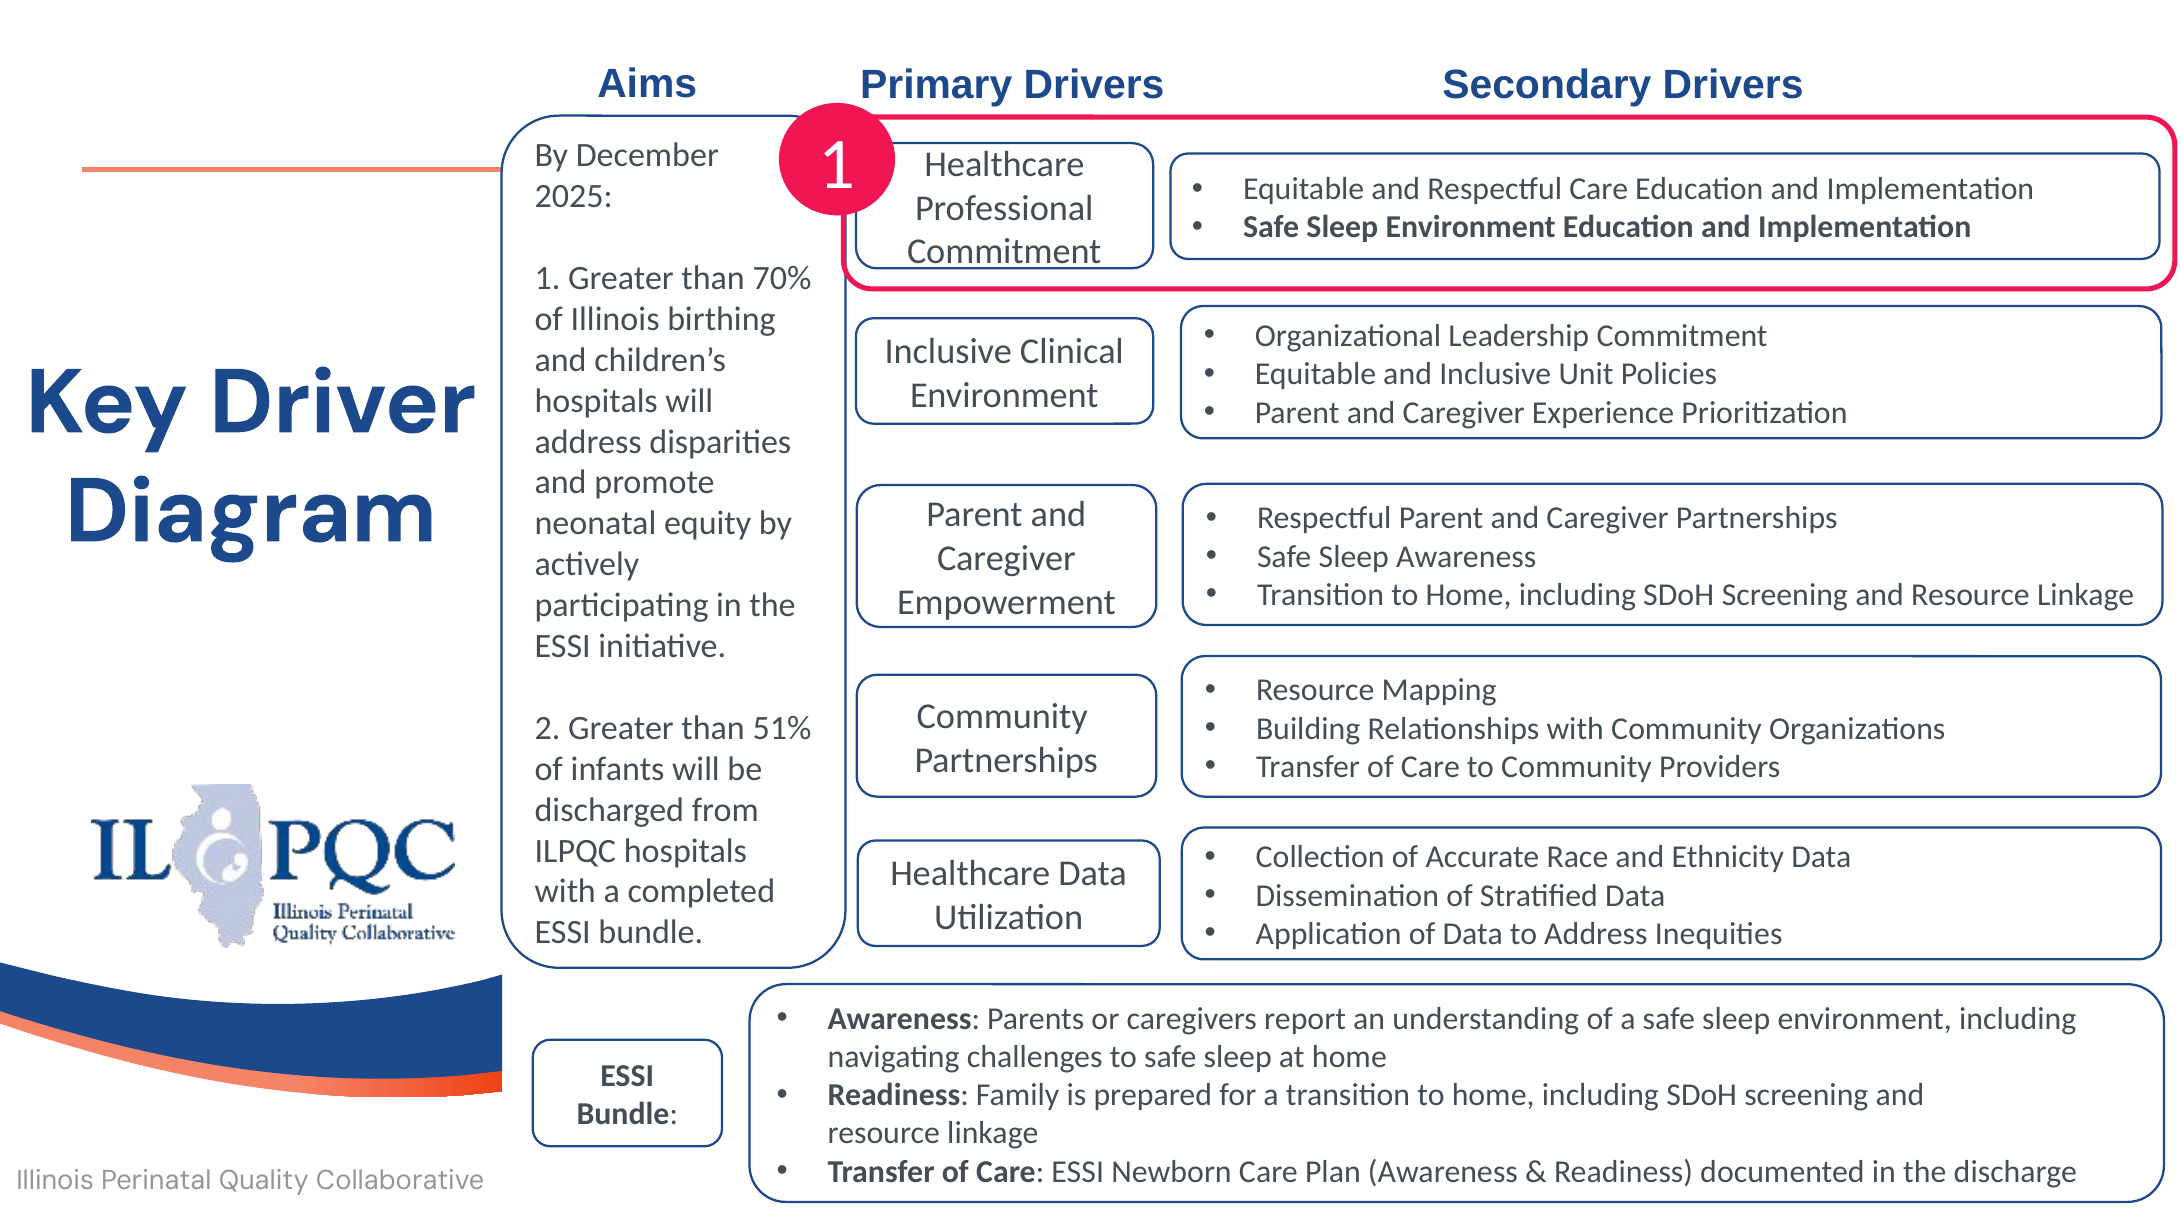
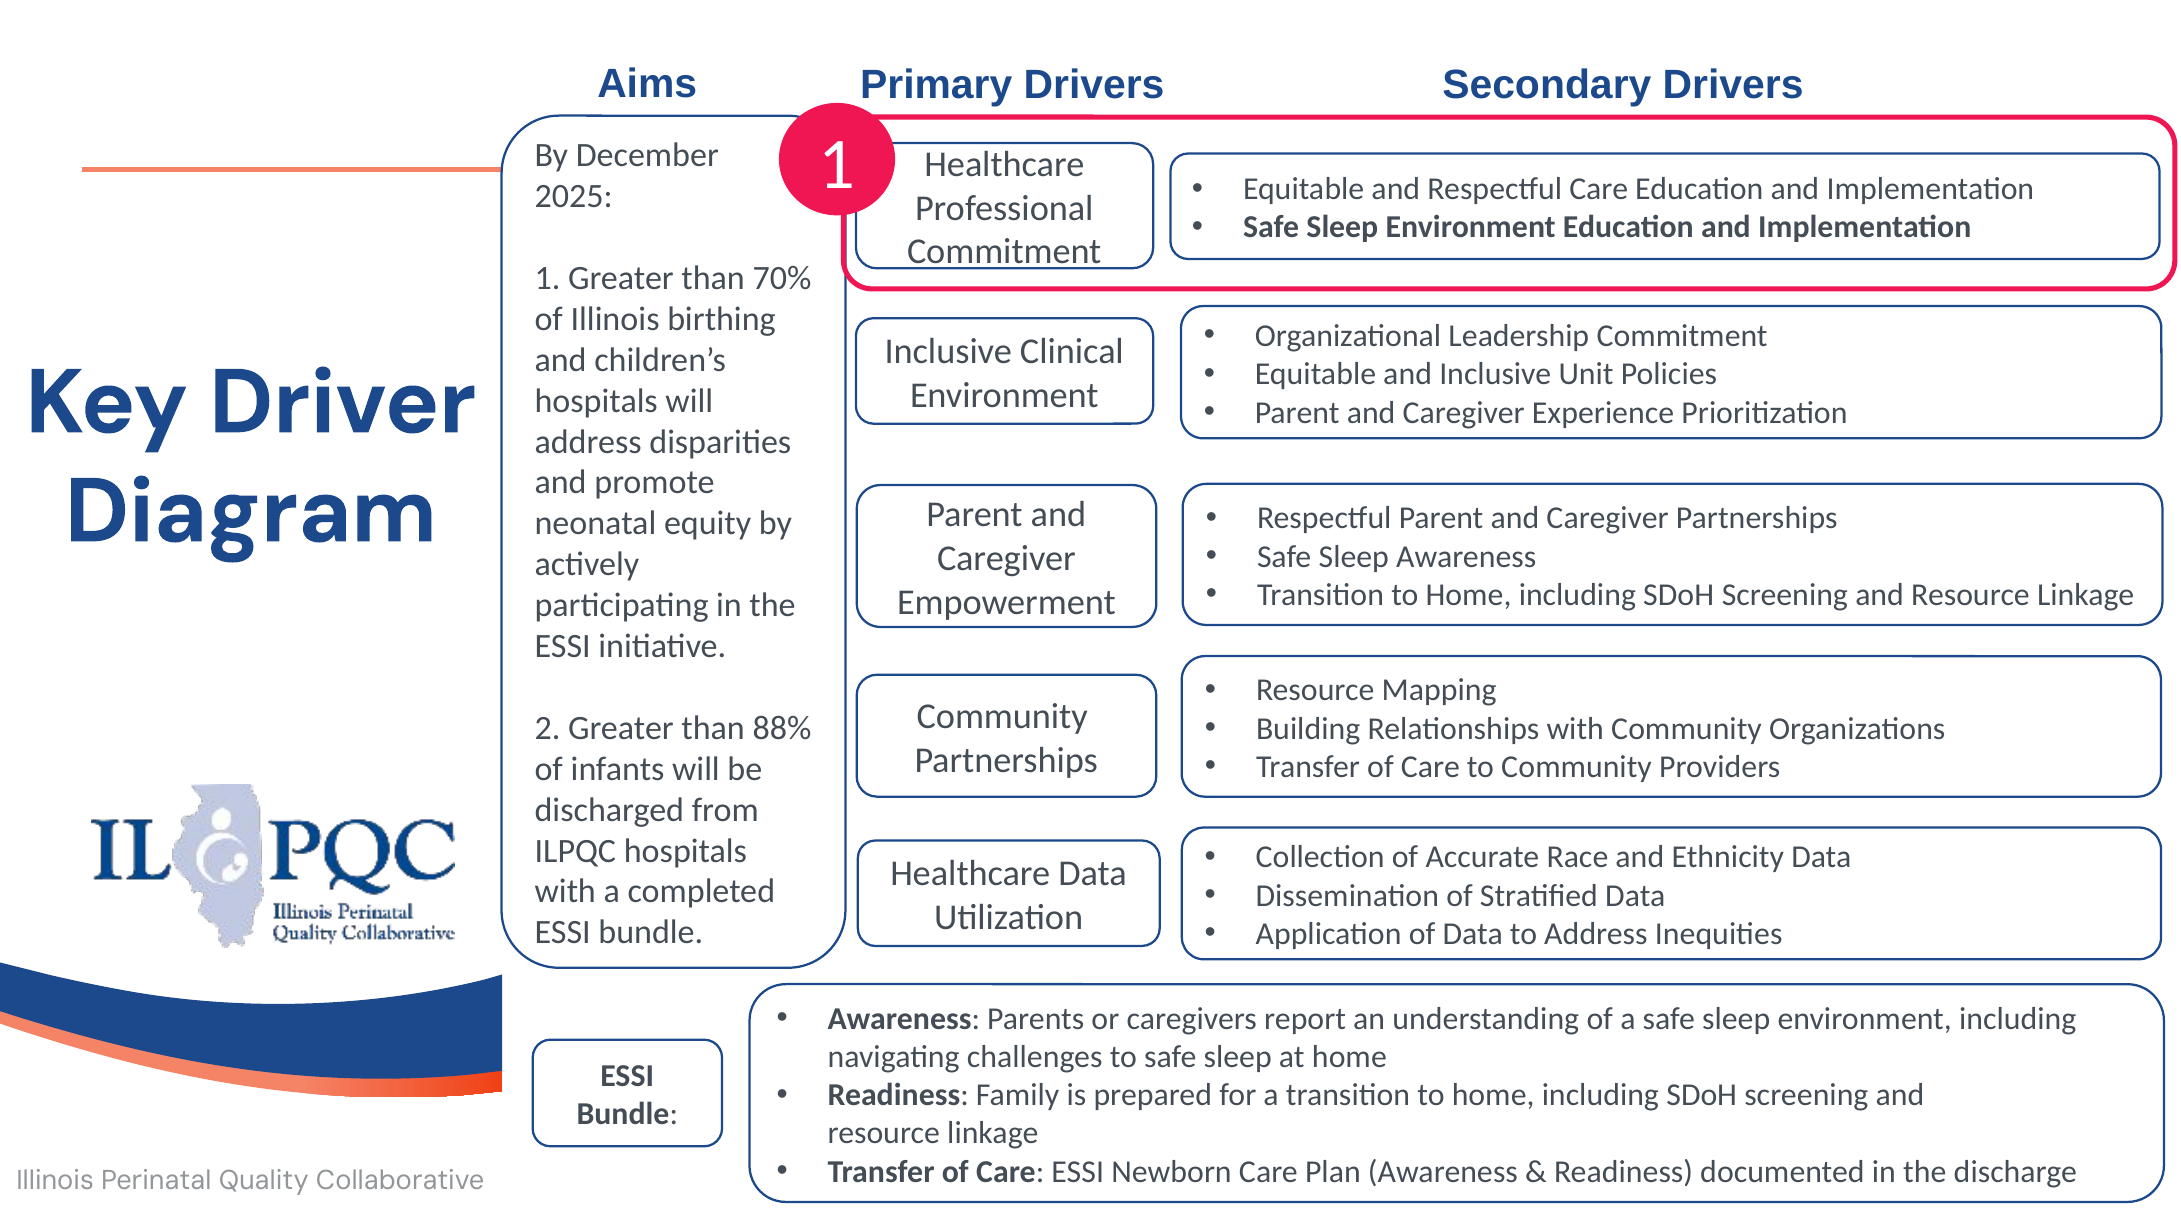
51%: 51% -> 88%
